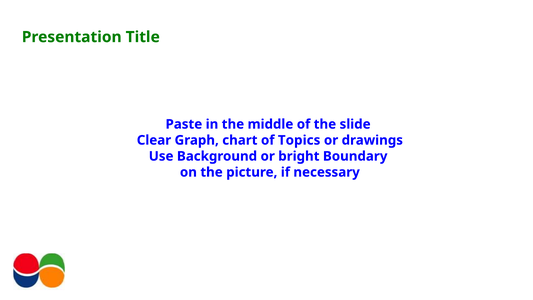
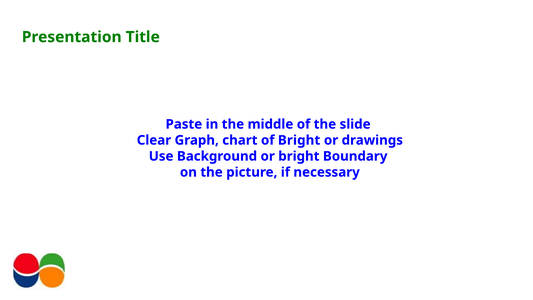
of Topics: Topics -> Bright
